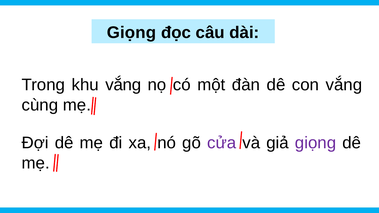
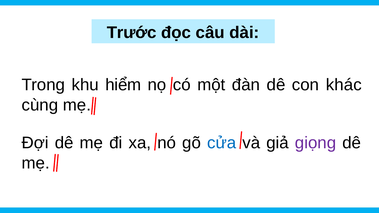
Giọng at (132, 33): Giọng -> Trước
khu vắng: vắng -> hiểm
con vắng: vắng -> khác
cửa colour: purple -> blue
